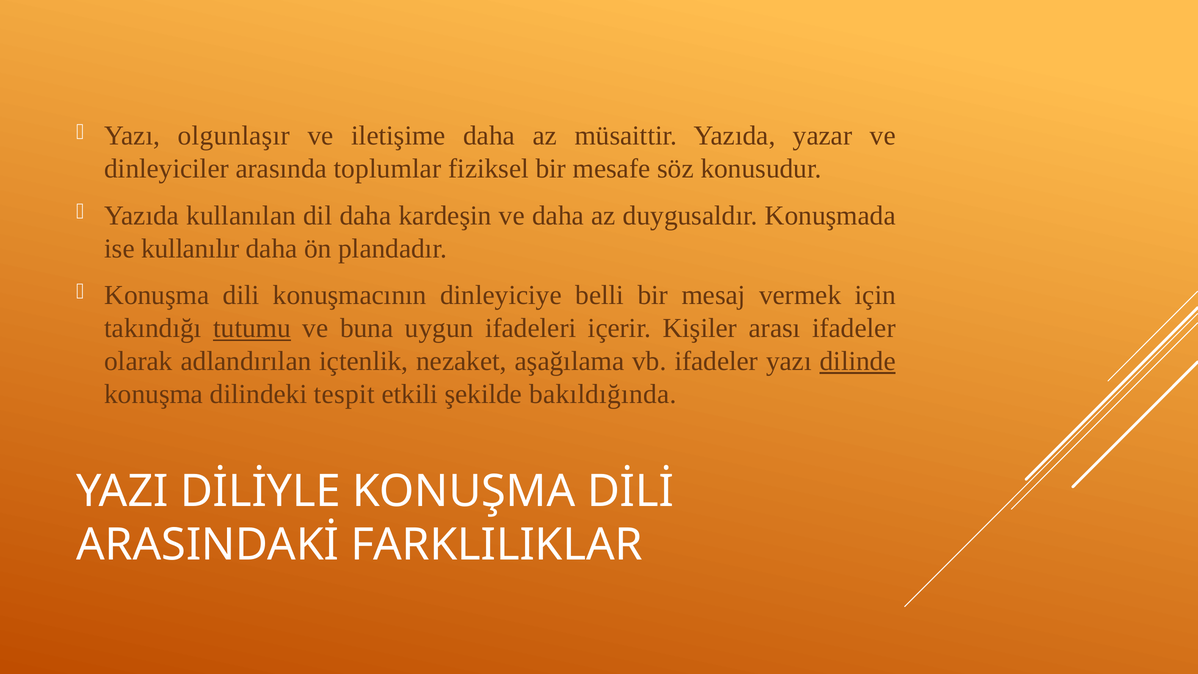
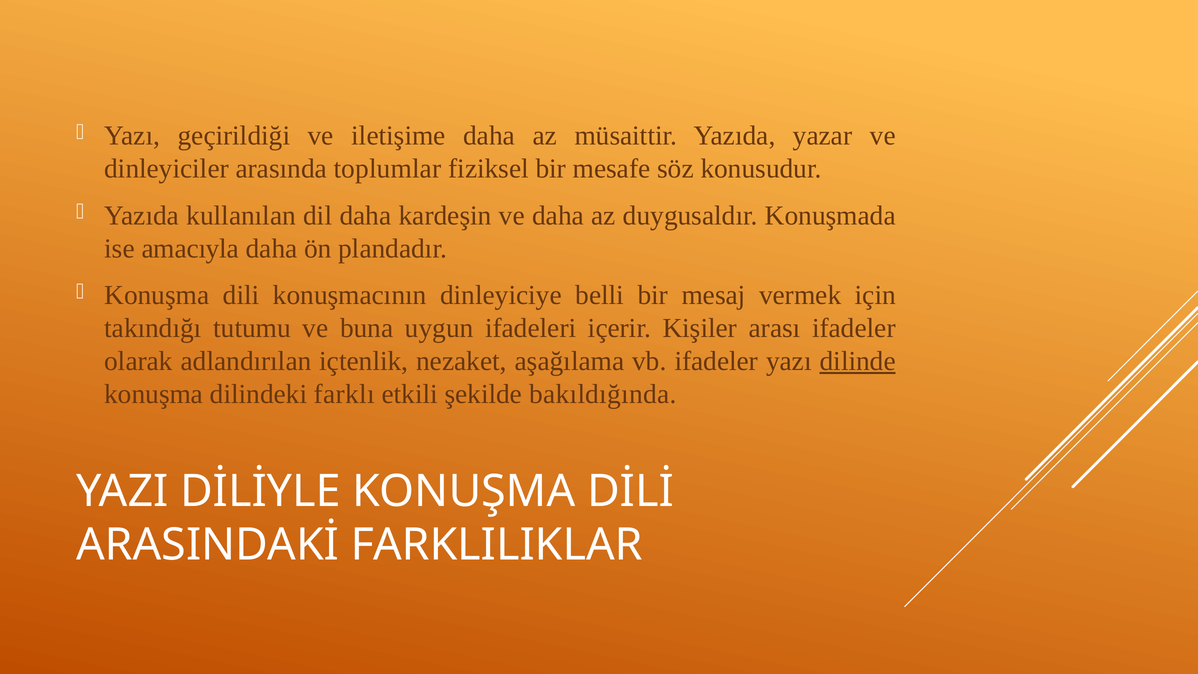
olgunlaşır: olgunlaşır -> geçirildiği
kullanılır: kullanılır -> amacıyla
tutumu underline: present -> none
tespit: tespit -> farklı
